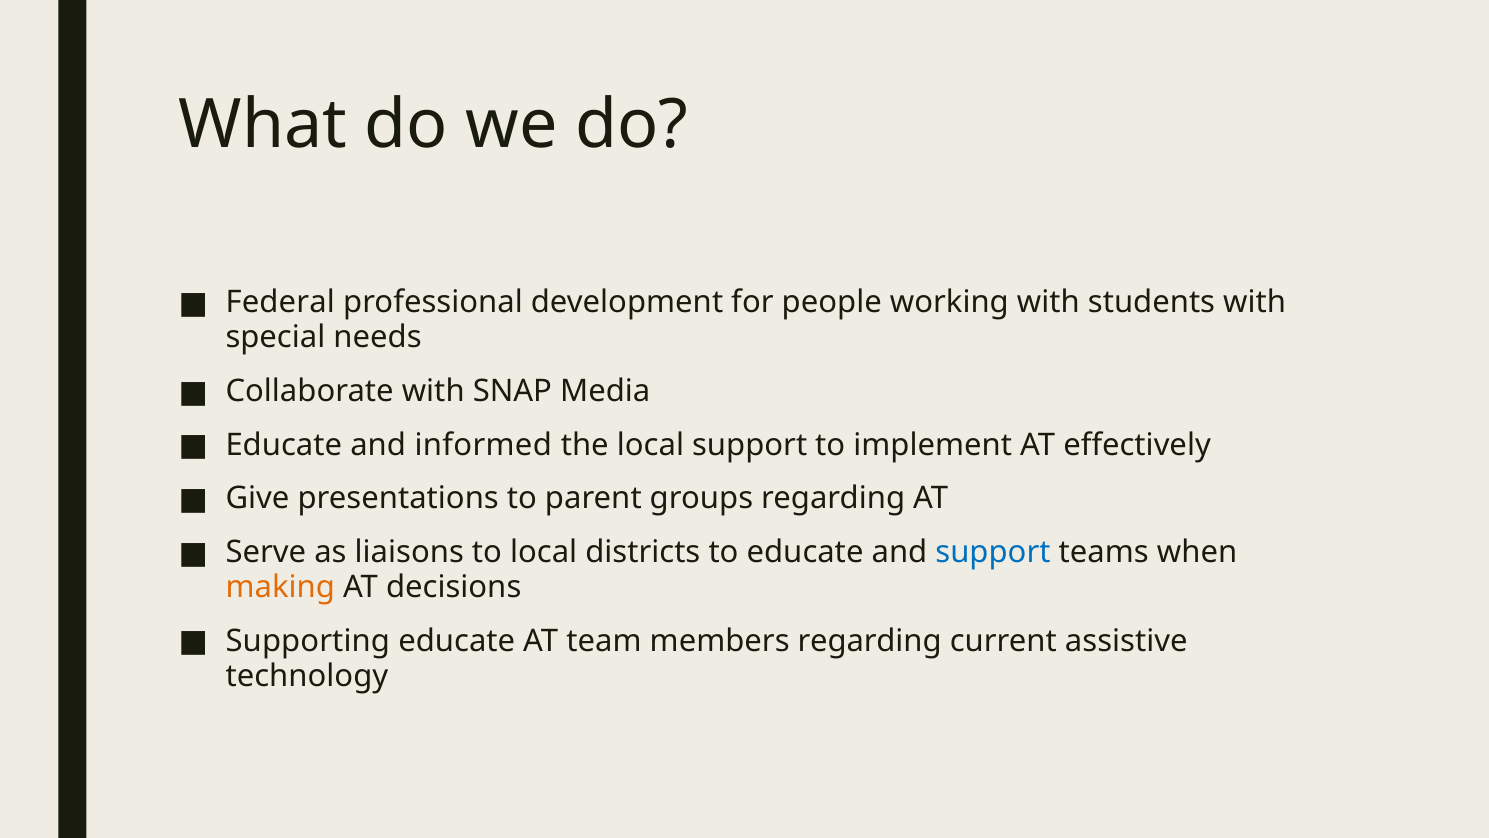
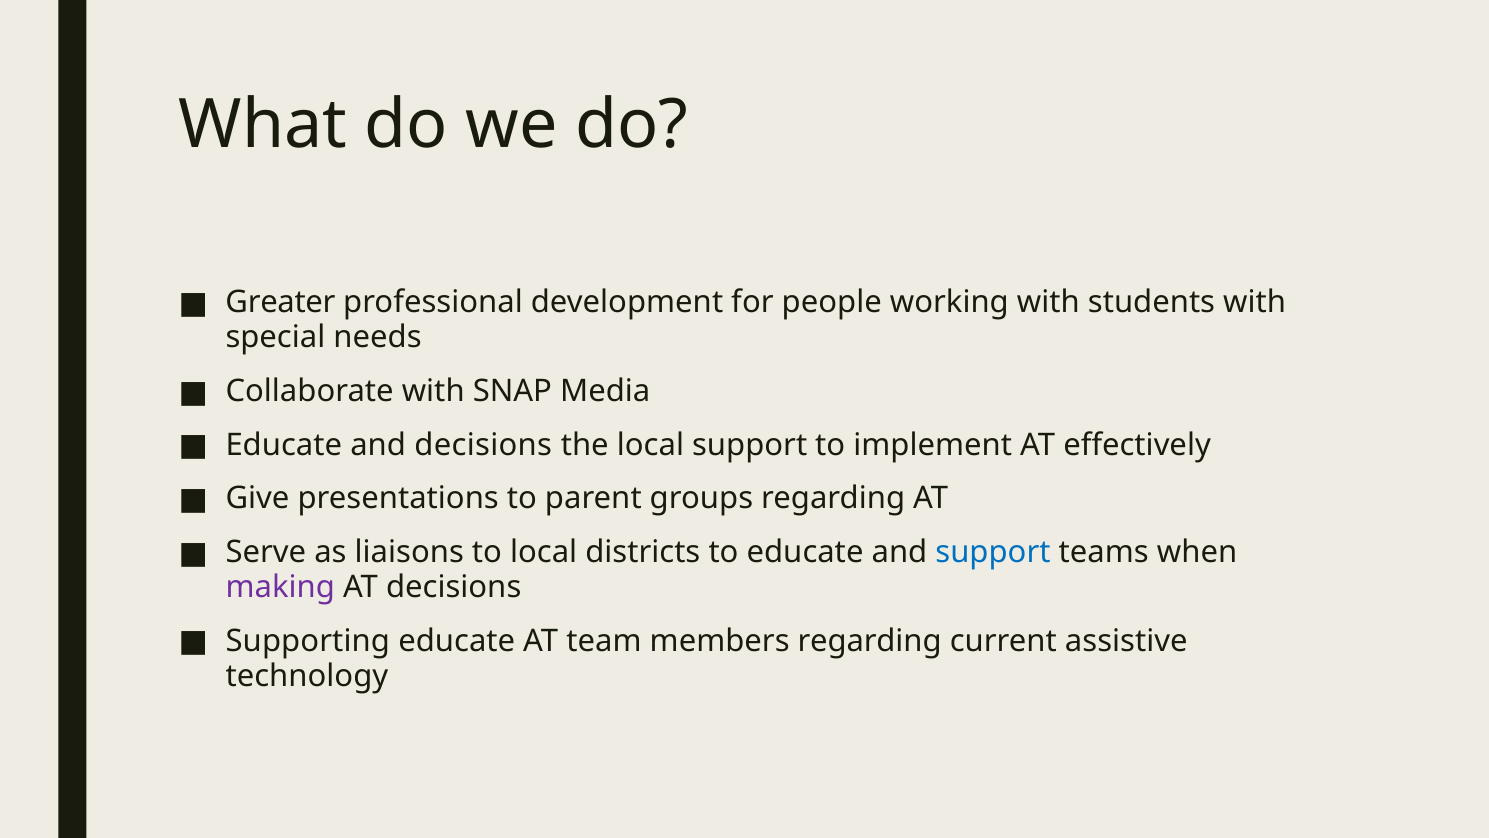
Federal: Federal -> Greater
and informed: informed -> decisions
making colour: orange -> purple
